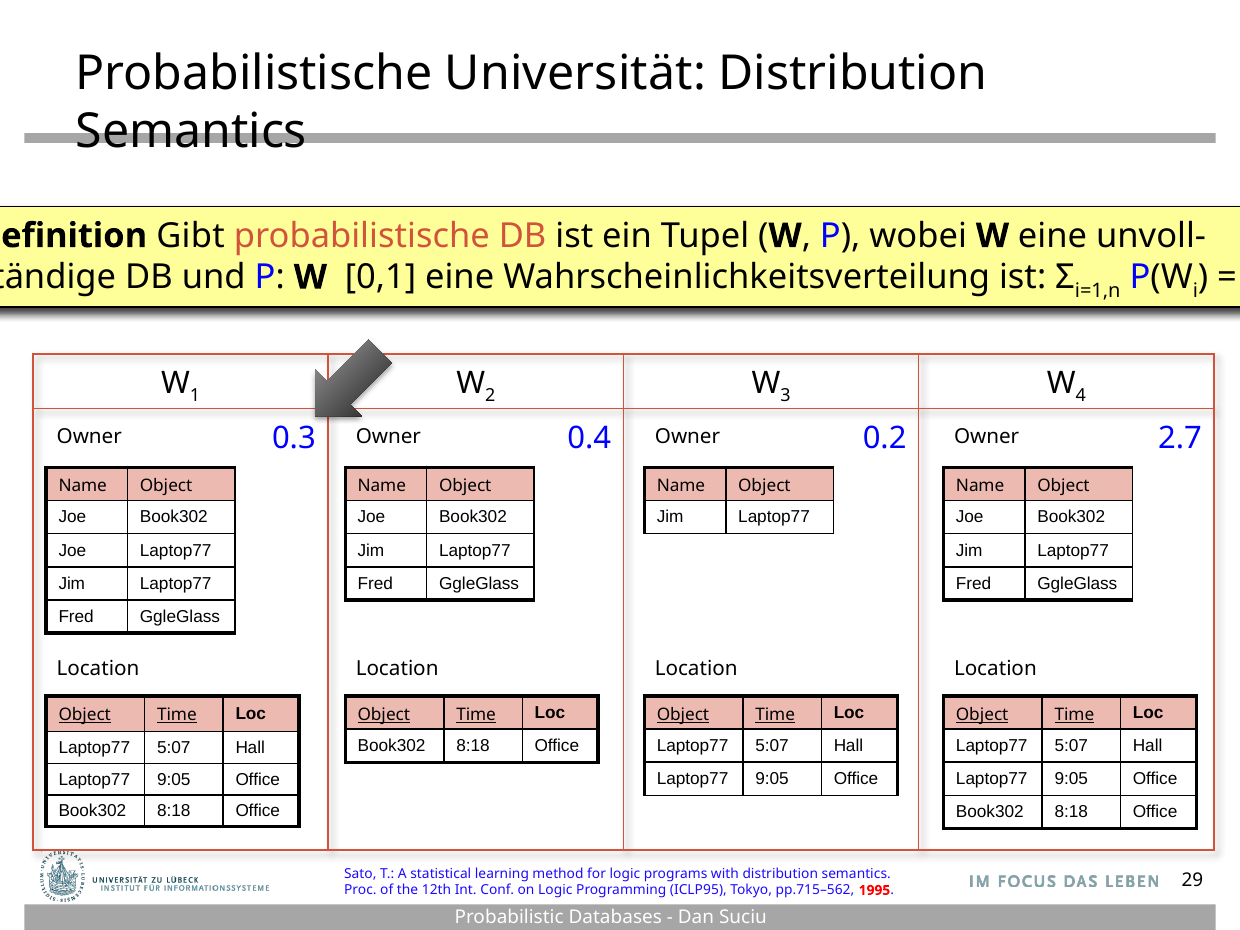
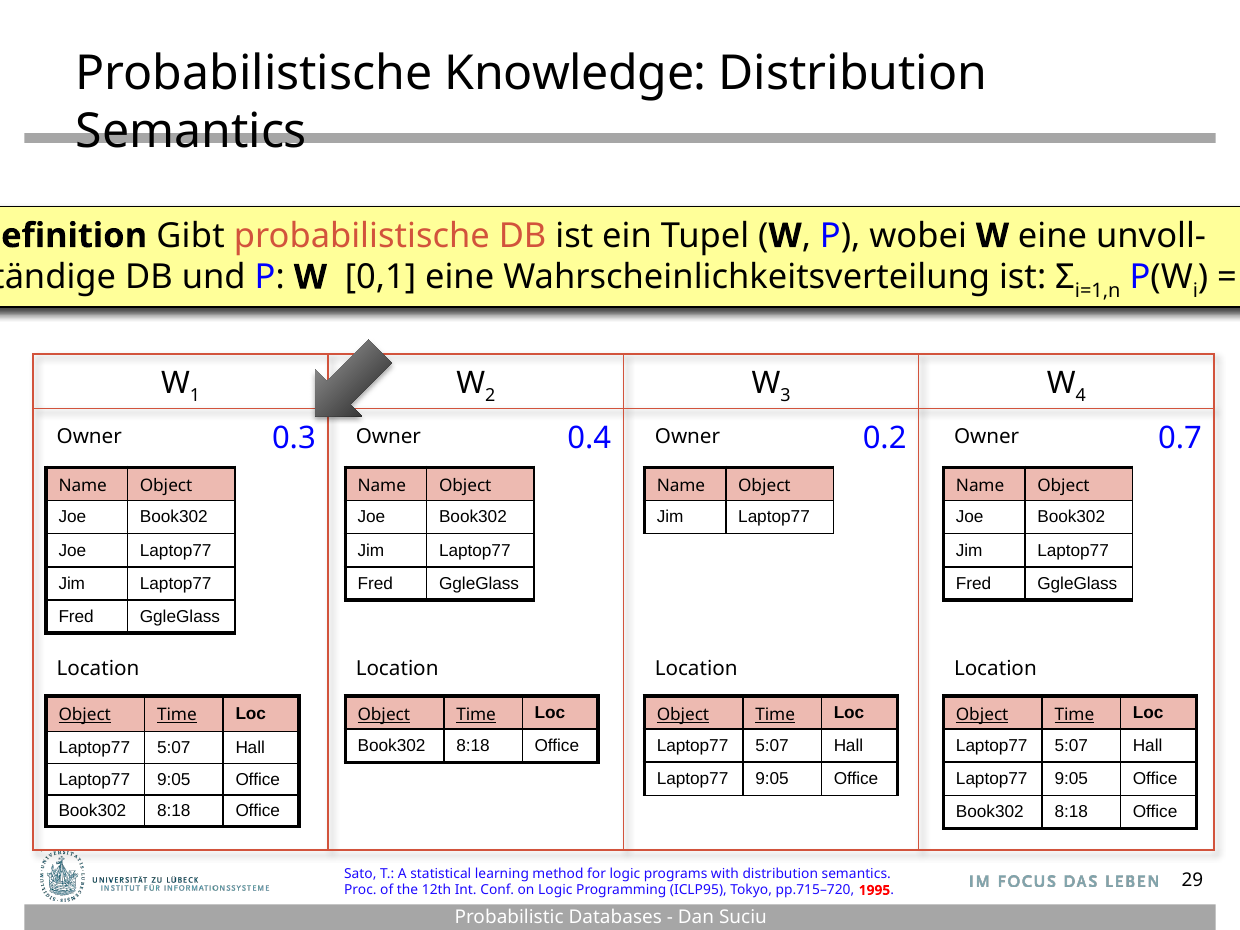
Universität: Universität -> Knowledge
2.7: 2.7 -> 0.7
pp.715–562: pp.715–562 -> pp.715–720
